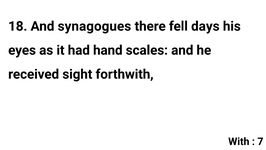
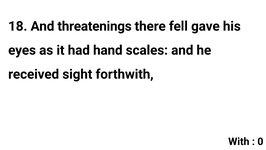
synagogues: synagogues -> threatenings
days: days -> gave
7: 7 -> 0
